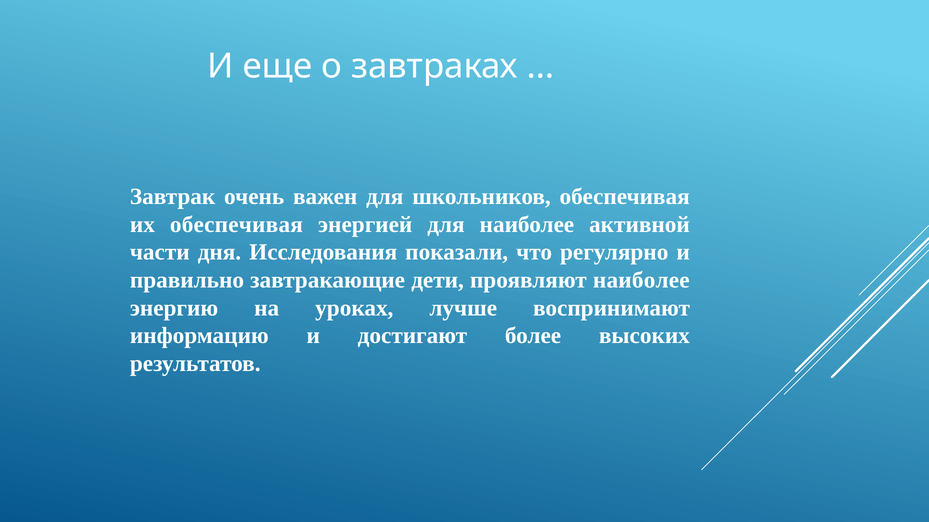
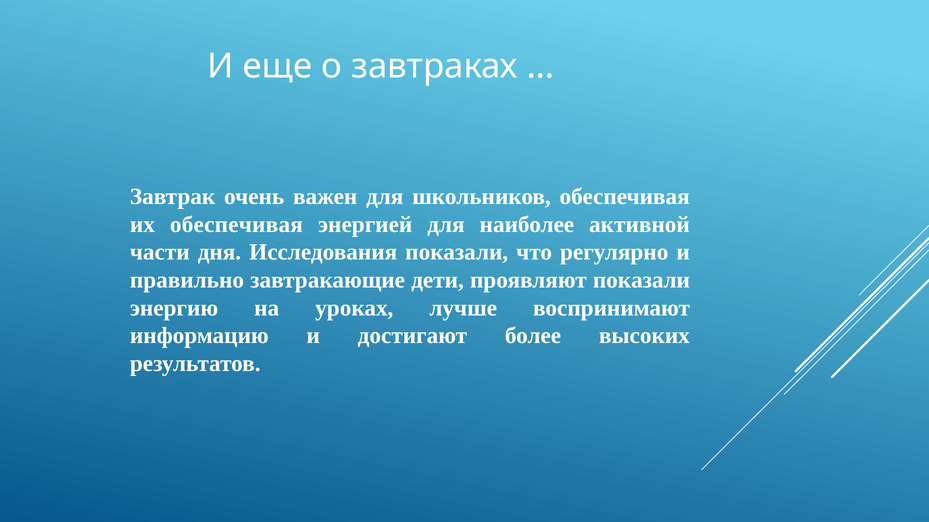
проявляют наиболее: наиболее -> показали
